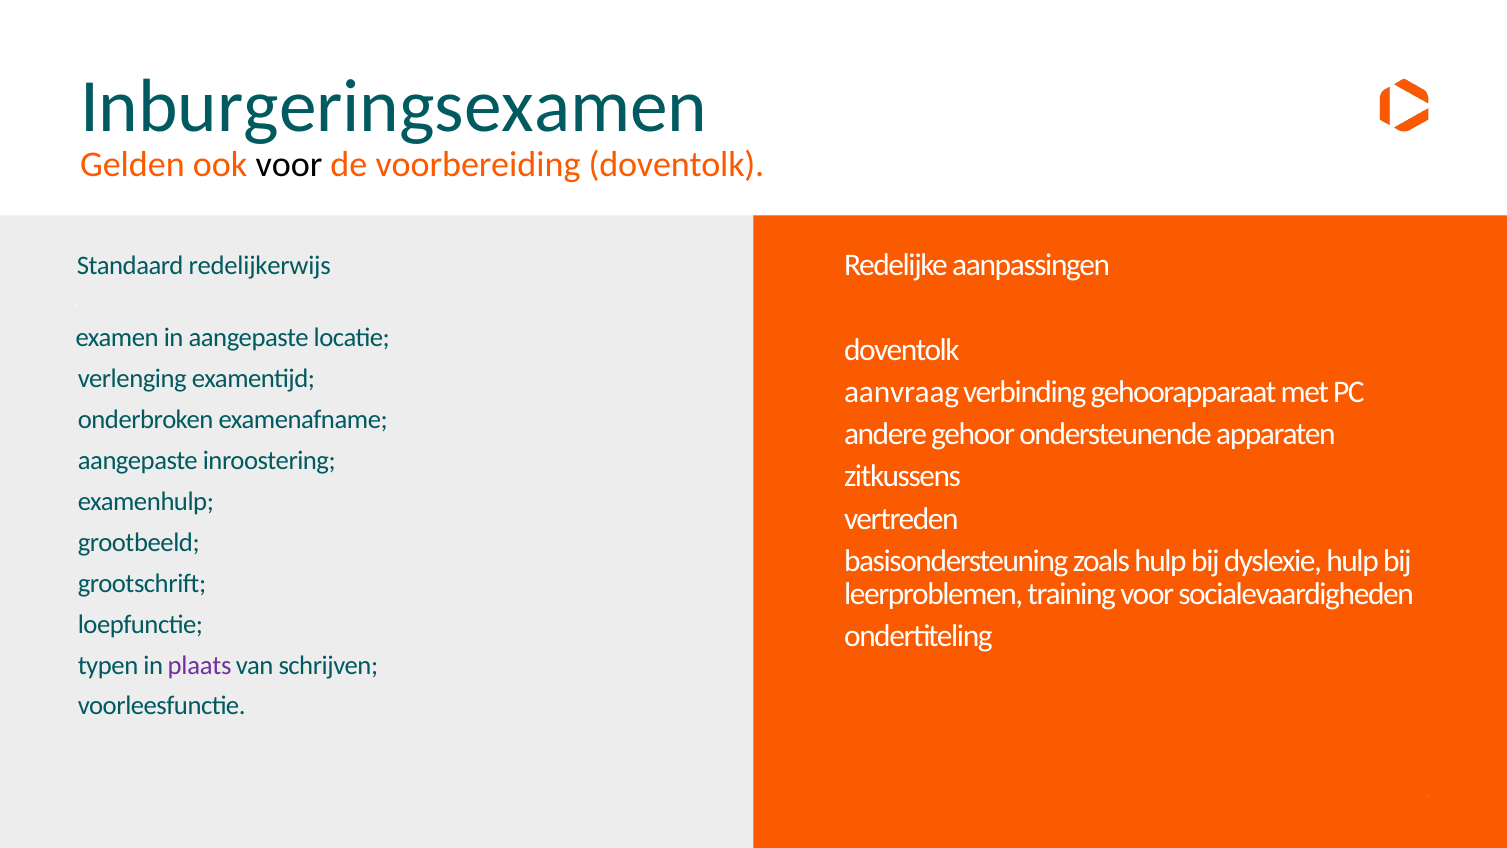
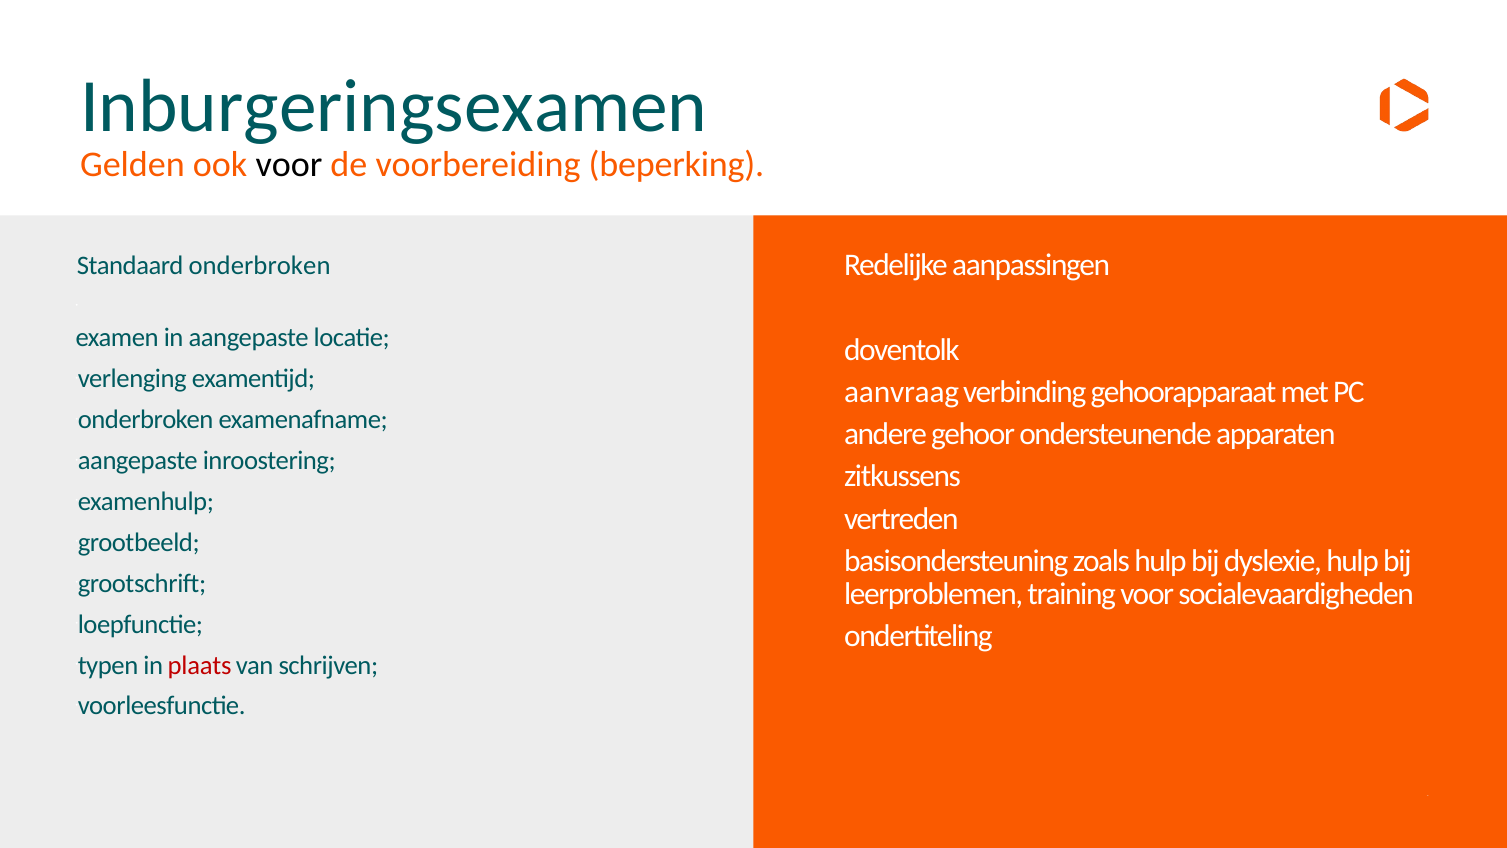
voorbereiding doventolk: doventolk -> beperking
Standaard redelijkerwijs: redelijkerwijs -> onderbroken
plaats colour: purple -> red
